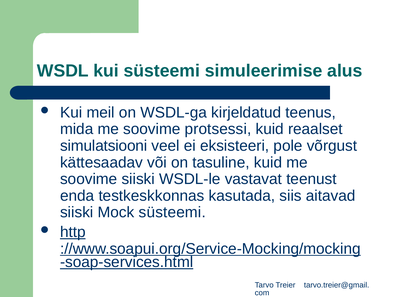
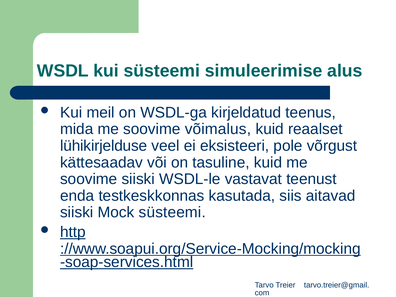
protsessi: protsessi -> võimalus
simulatsiooni: simulatsiooni -> lühikirjelduse
